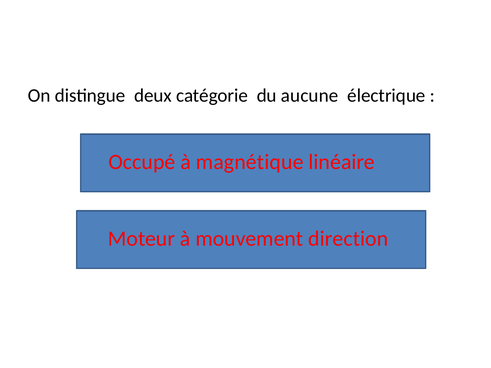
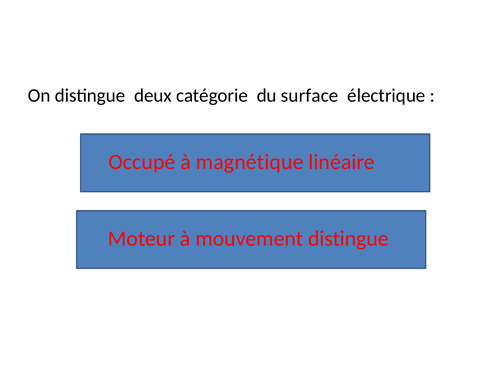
aucune: aucune -> surface
mouvement direction: direction -> distingue
